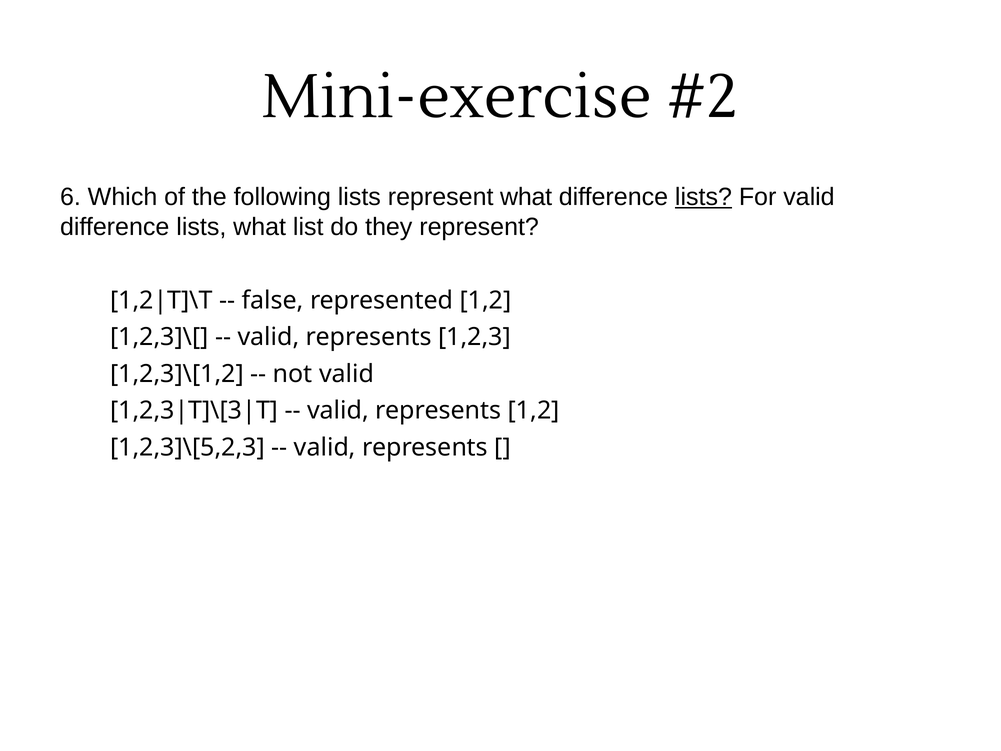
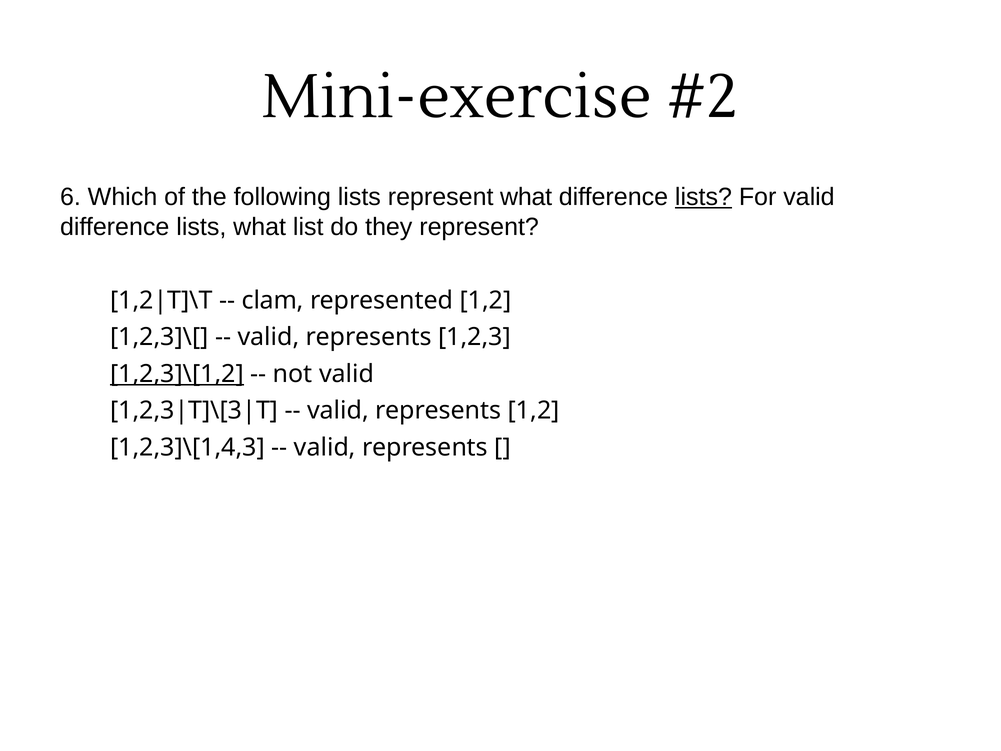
false: false -> clam
1,2,3]\[1,2 underline: none -> present
1,2,3]\[5,2,3: 1,2,3]\[5,2,3 -> 1,2,3]\[1,4,3
